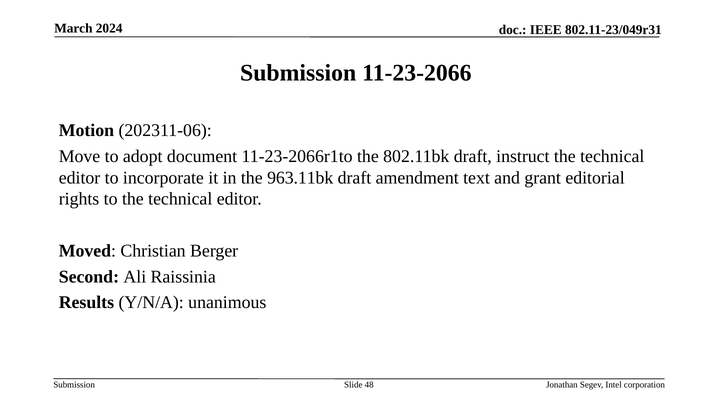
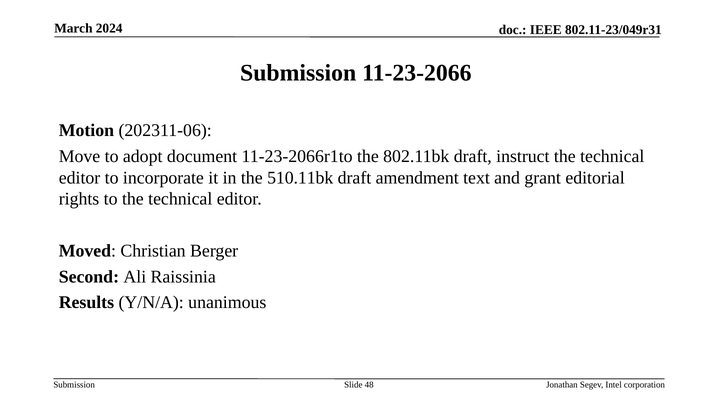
963.11bk: 963.11bk -> 510.11bk
